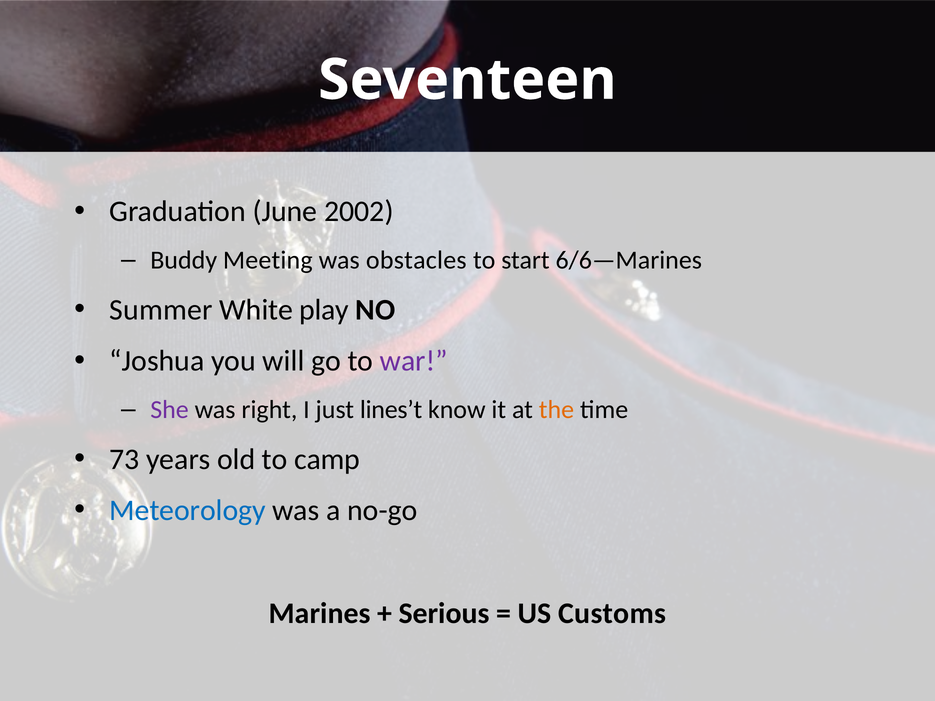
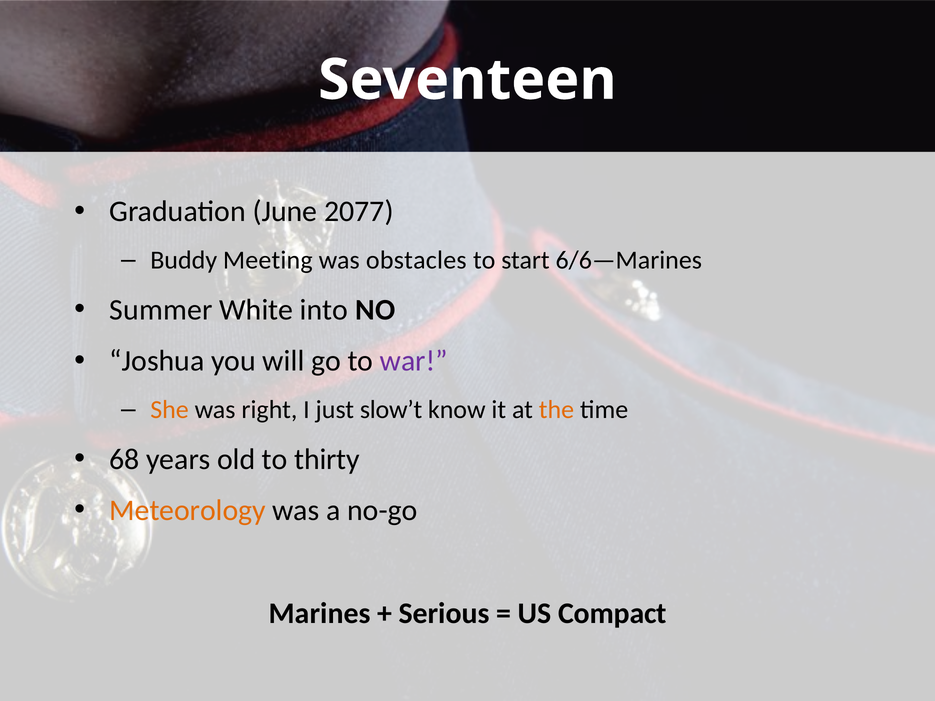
2002: 2002 -> 2077
play: play -> into
She colour: purple -> orange
lines’t: lines’t -> slow’t
73: 73 -> 68
camp: camp -> thirty
Meteorology colour: blue -> orange
Customs: Customs -> Compact
